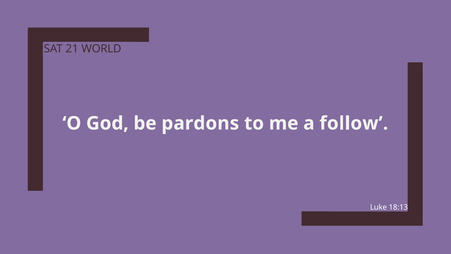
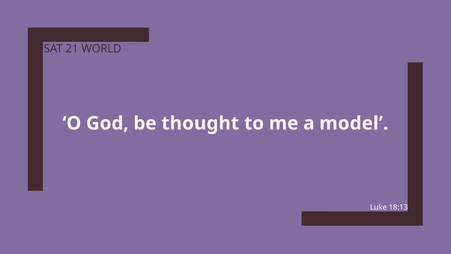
pardons: pardons -> thought
follow: follow -> model
